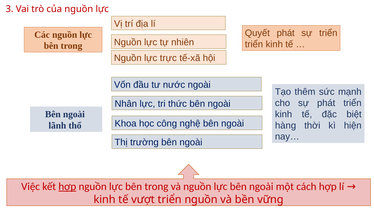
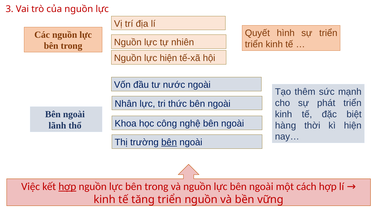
Quyết phát: phát -> hình
lực trực: trực -> hiện
bên at (169, 143) underline: none -> present
vượt: vượt -> tăng
